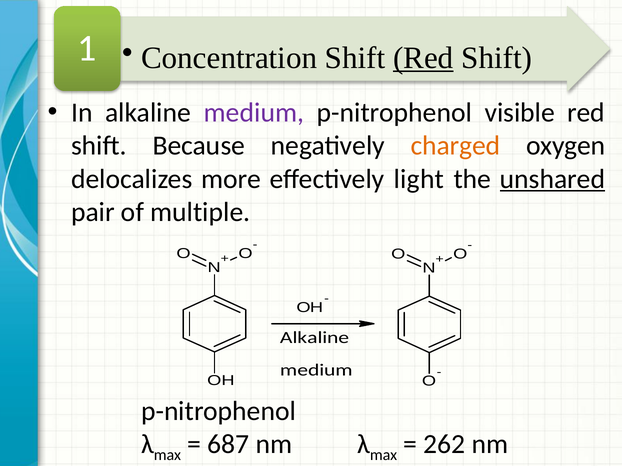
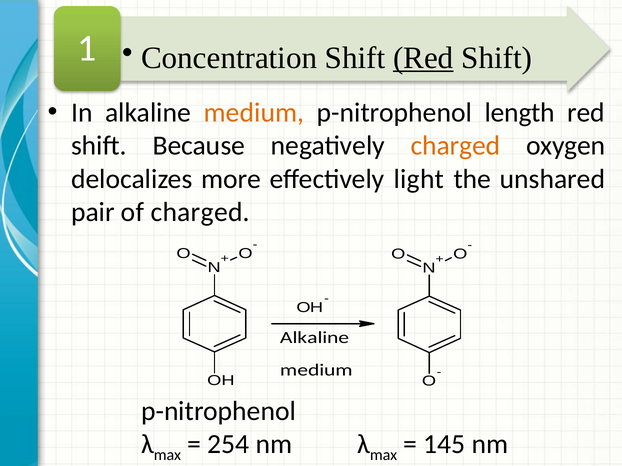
medium at (254, 113) colour: purple -> orange
visible: visible -> length
unshared underline: present -> none
of multiple: multiple -> charged
687: 687 -> 254
262: 262 -> 145
